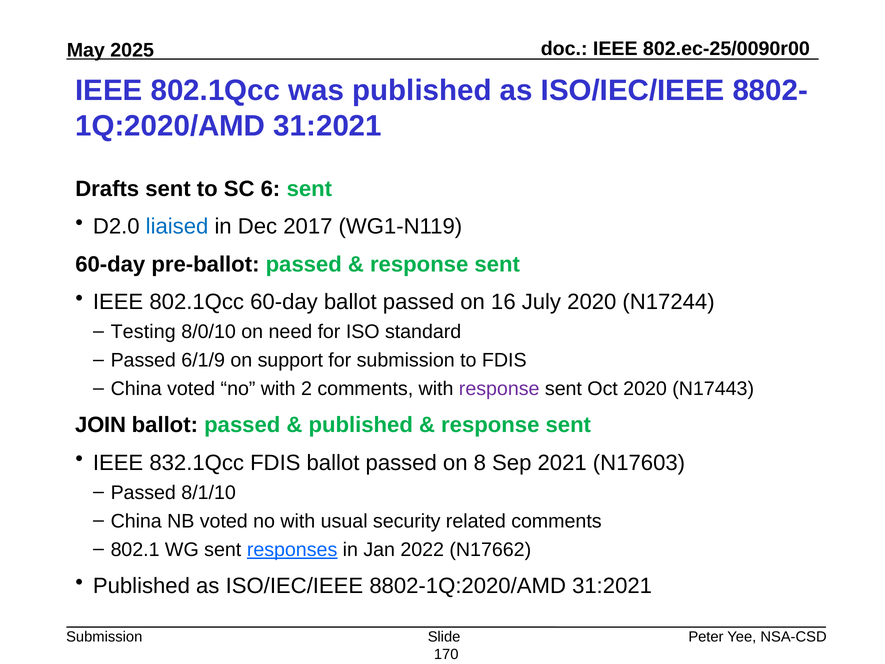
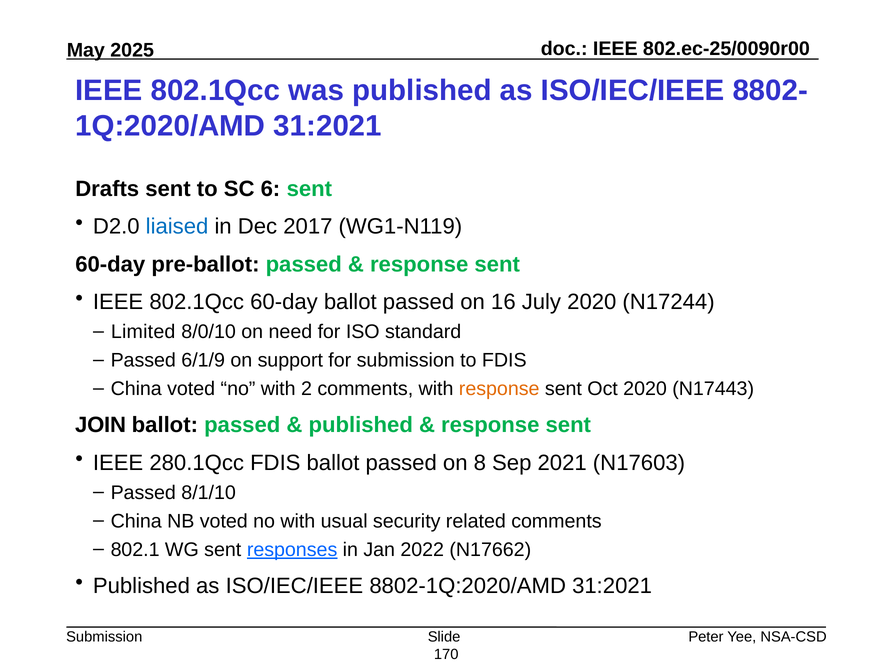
Testing: Testing -> Limited
response at (499, 389) colour: purple -> orange
832.1Qcc: 832.1Qcc -> 280.1Qcc
